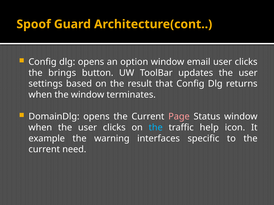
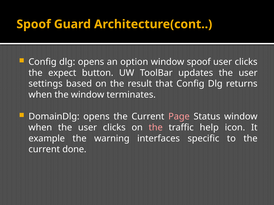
window email: email -> spoof
brings: brings -> expect
the at (156, 128) colour: light blue -> pink
need: need -> done
